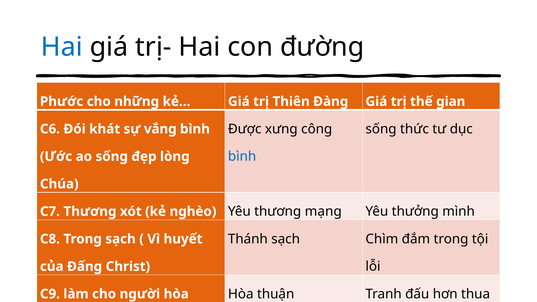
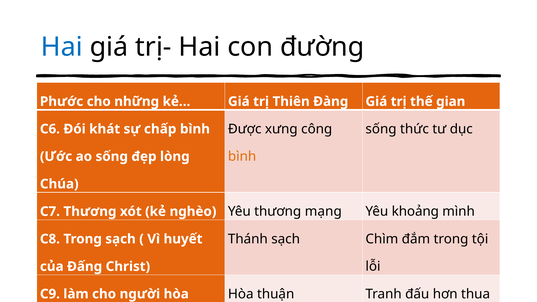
vắng: vắng -> chấp
bình at (242, 157) colour: blue -> orange
thưởng: thưởng -> khoảng
